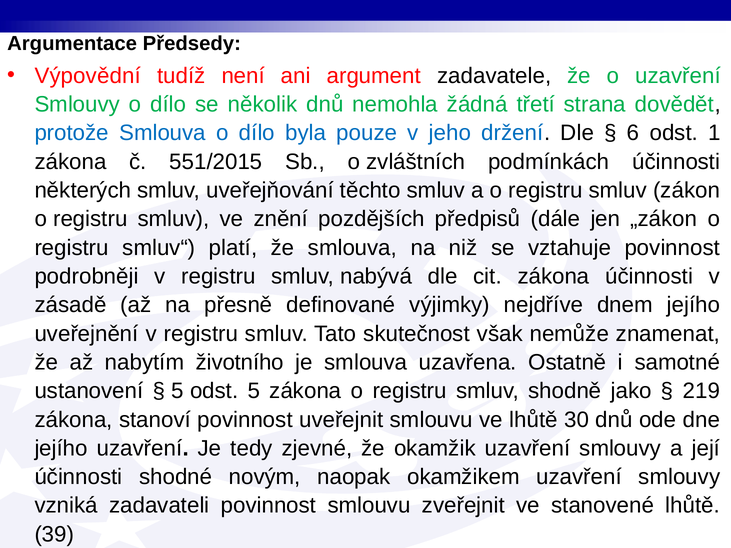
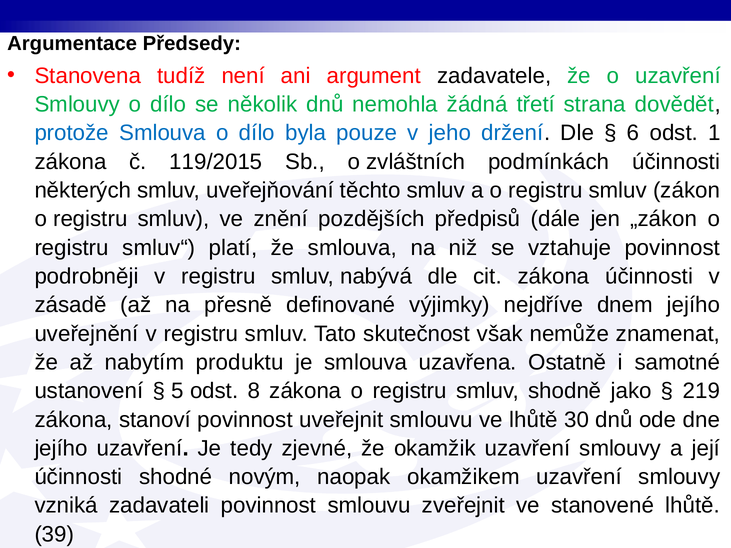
Výpovědní: Výpovědní -> Stanovena
551/2015: 551/2015 -> 119/2015
životního: životního -> produktu
odst 5: 5 -> 8
